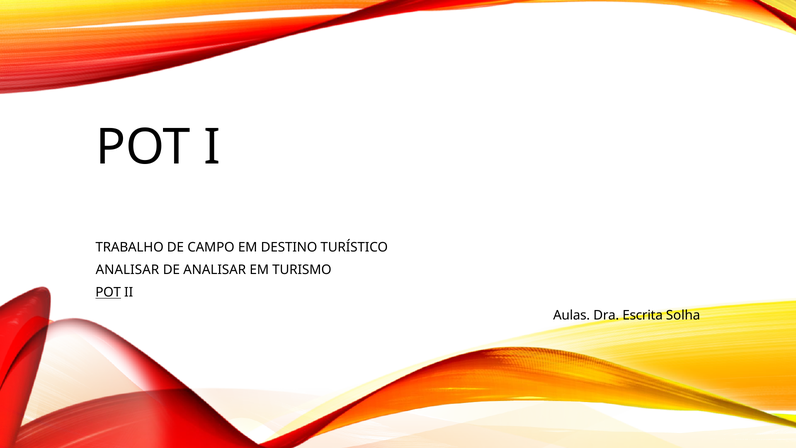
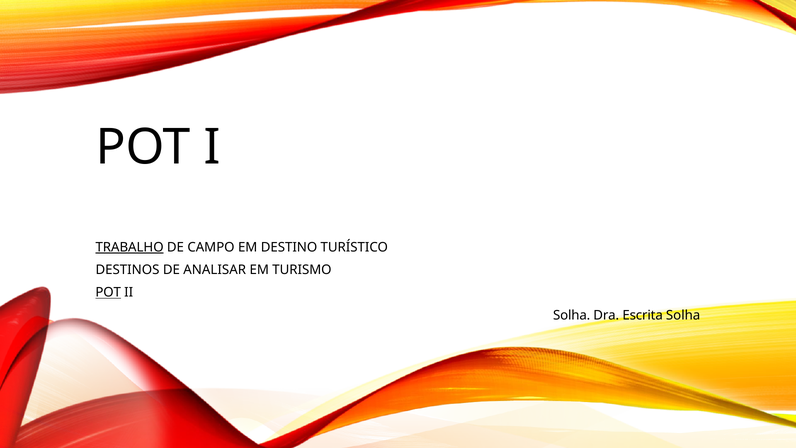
TRABALHO underline: none -> present
ANALISAR at (127, 270): ANALISAR -> DESTINOS
Aulas at (572, 315): Aulas -> Solha
